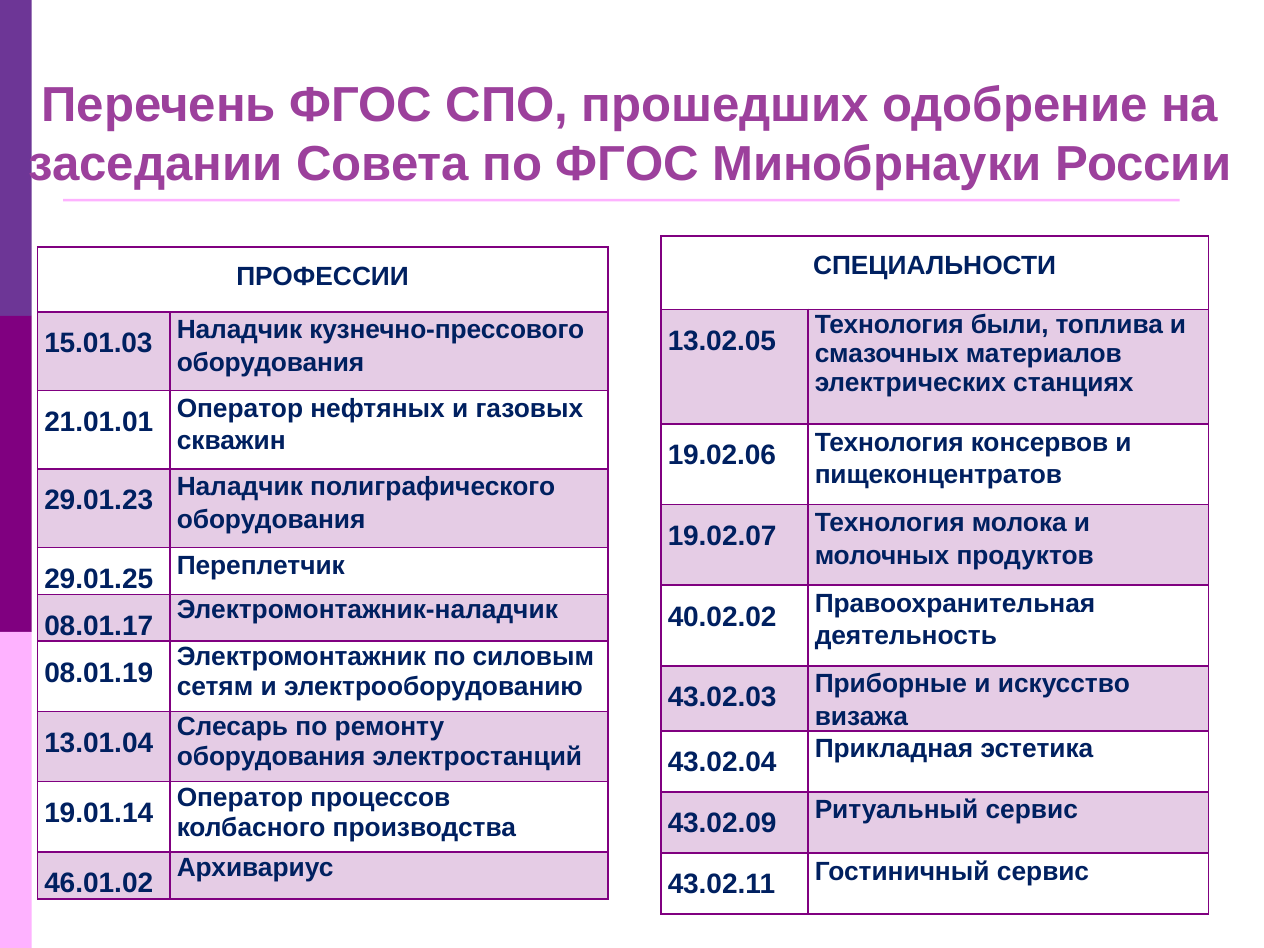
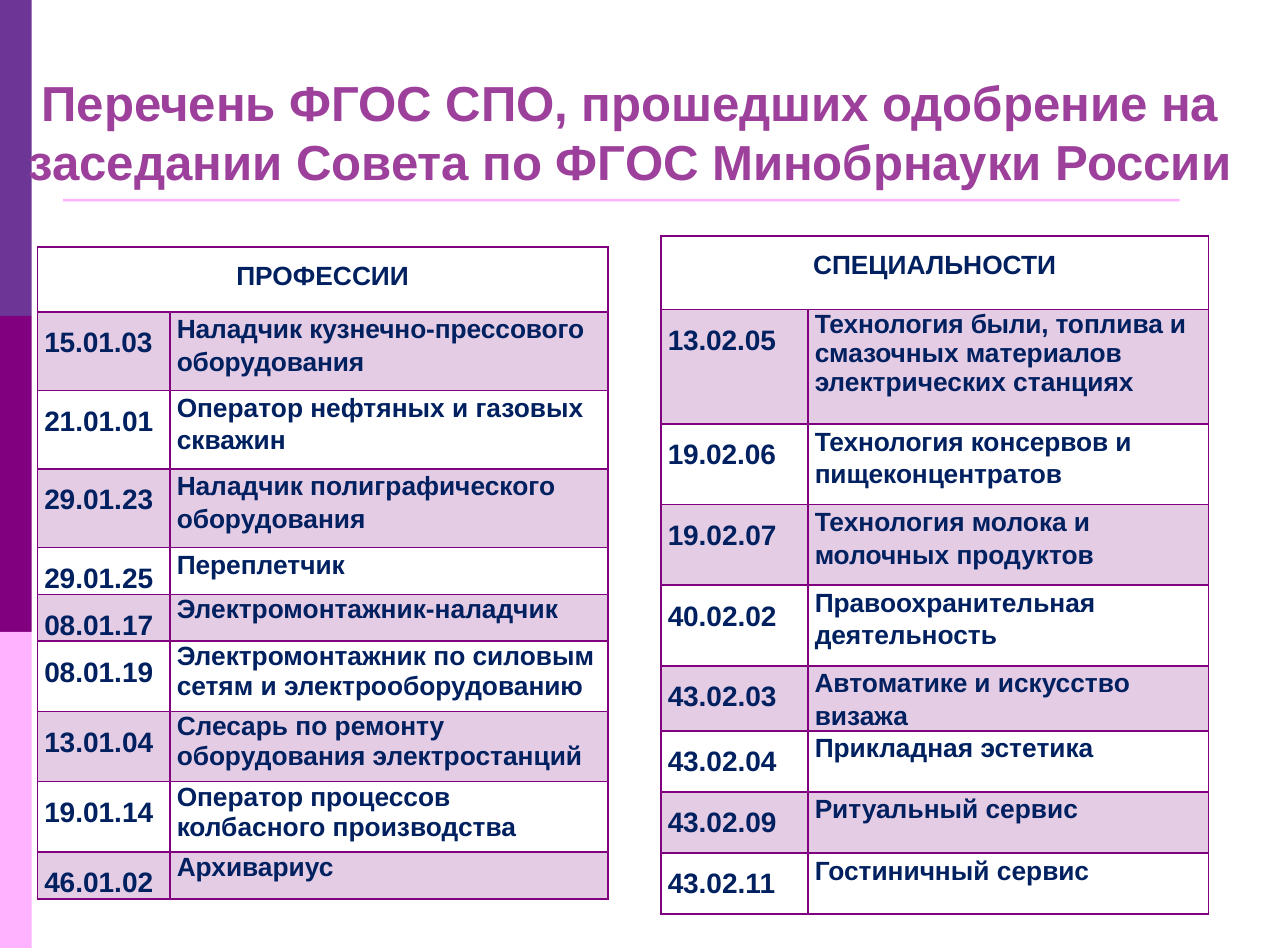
Приборные: Приборные -> Автоматике
